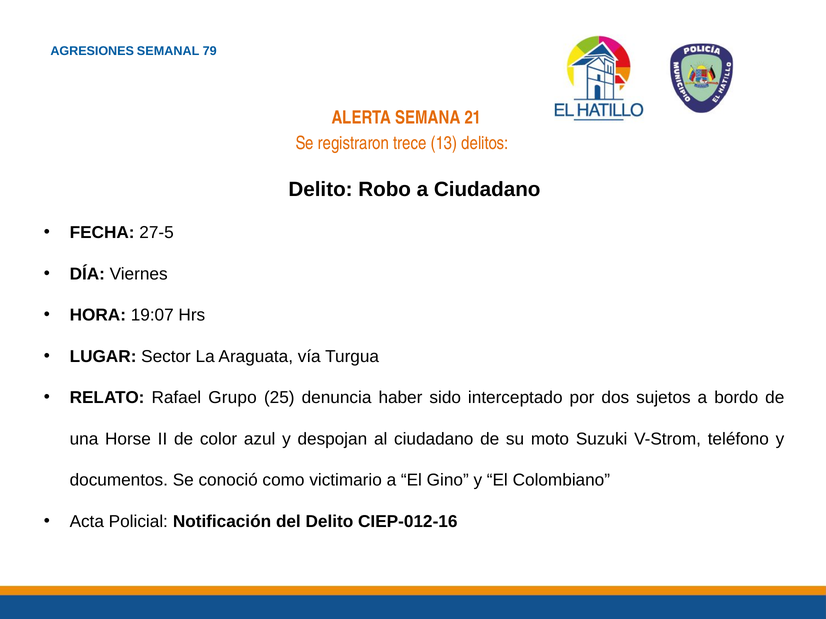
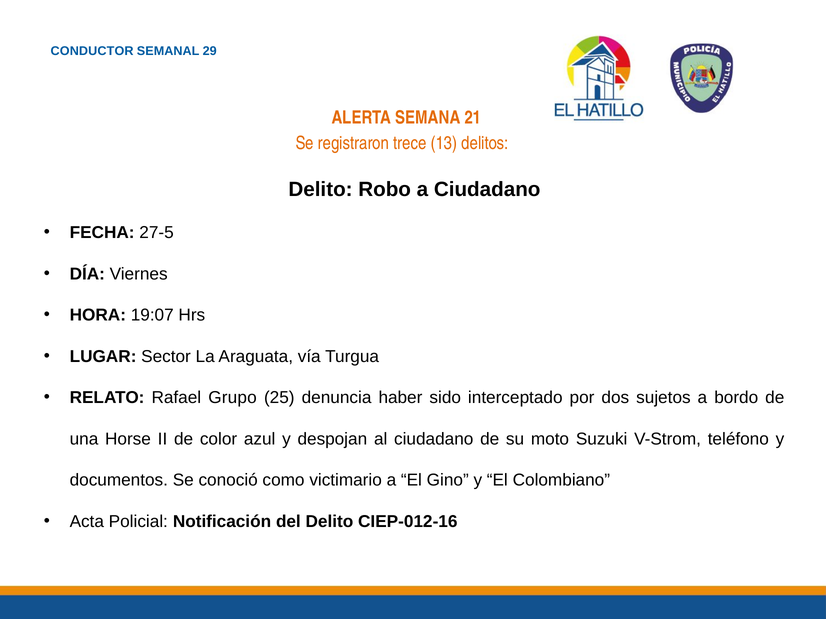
AGRESIONES: AGRESIONES -> CONDUCTOR
79: 79 -> 29
